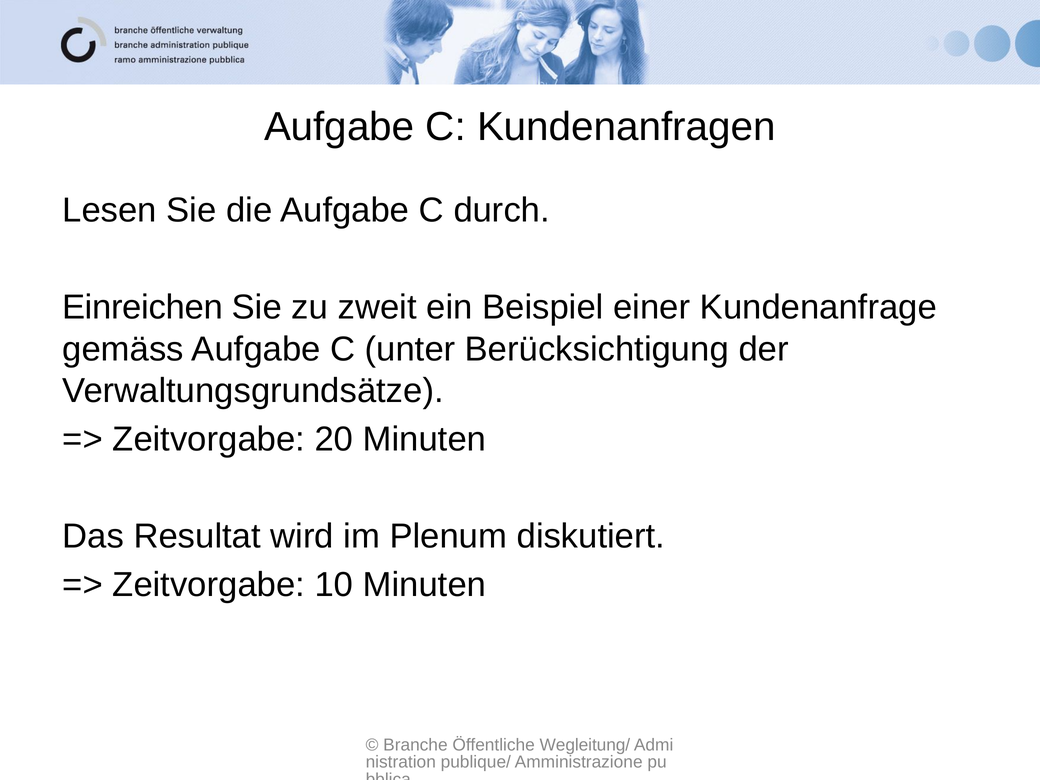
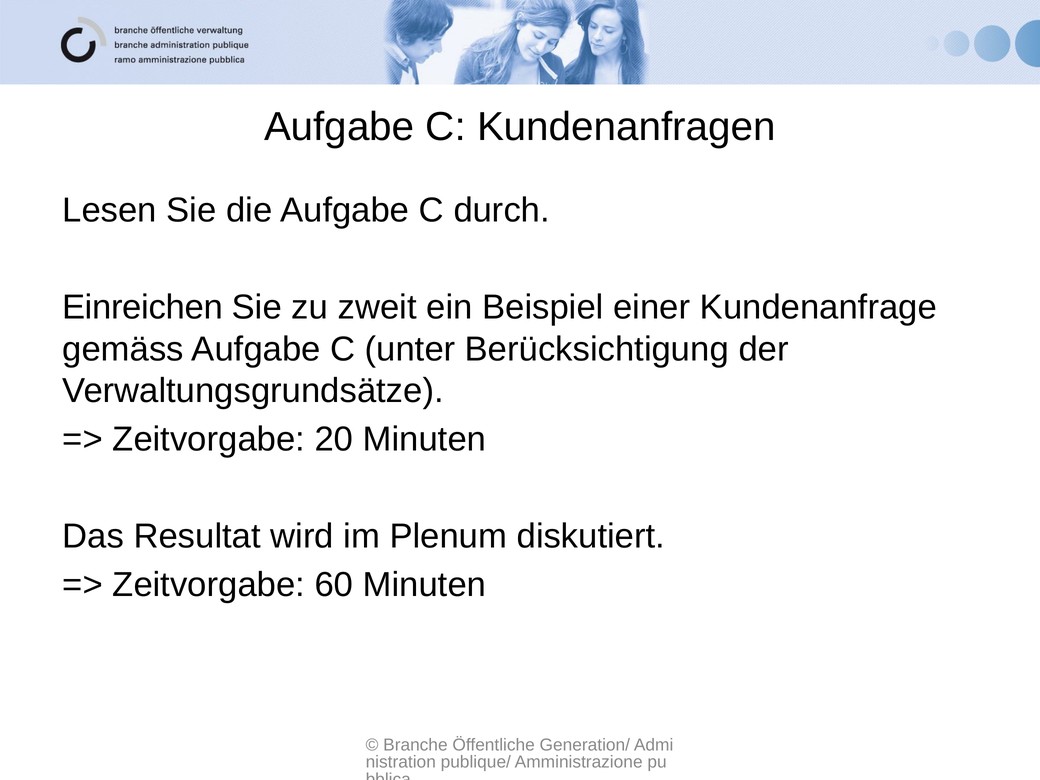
10: 10 -> 60
Wegleitung/: Wegleitung/ -> Generation/
